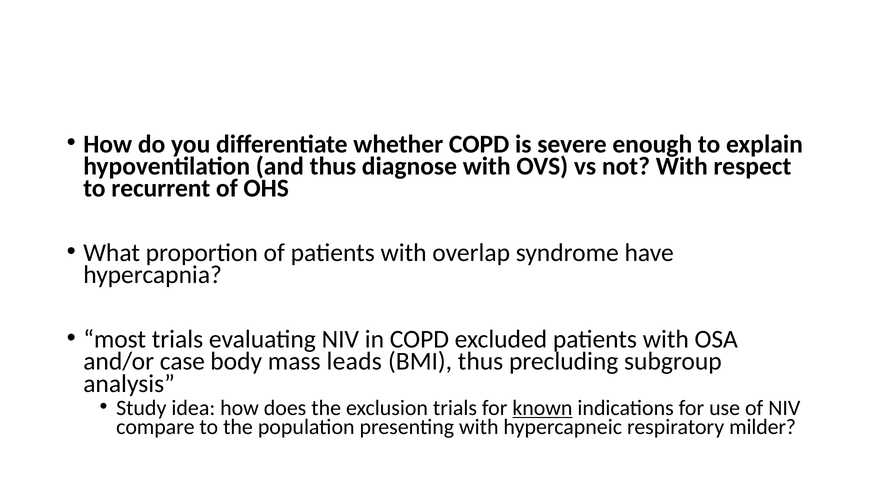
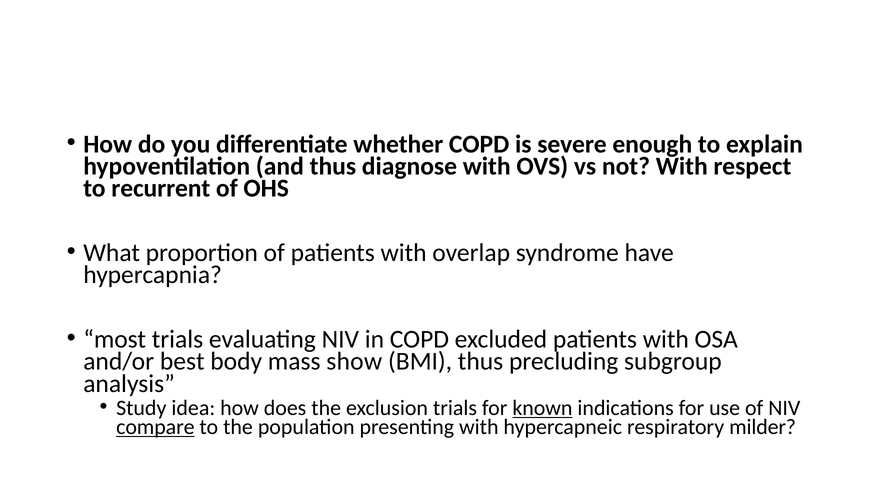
case: case -> best
leads: leads -> show
compare underline: none -> present
